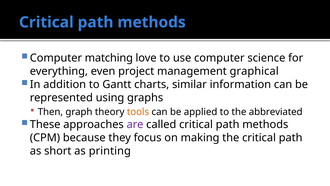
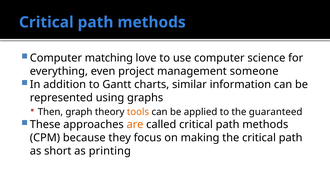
graphical: graphical -> someone
abbreviated: abbreviated -> guaranteed
are colour: purple -> orange
